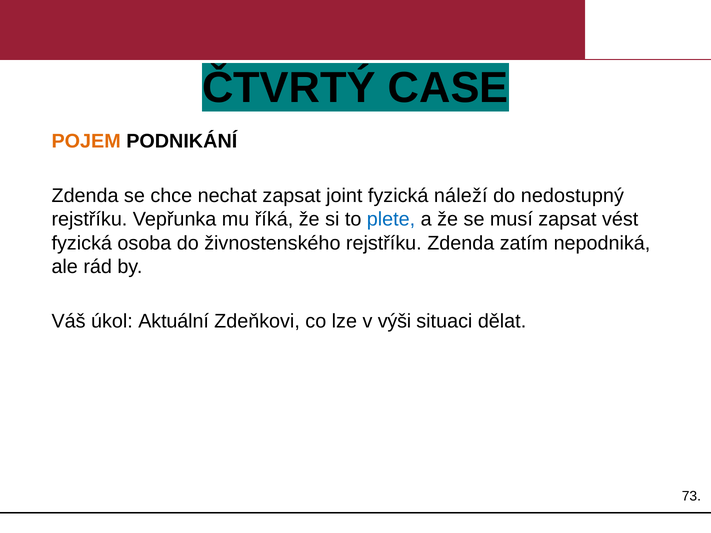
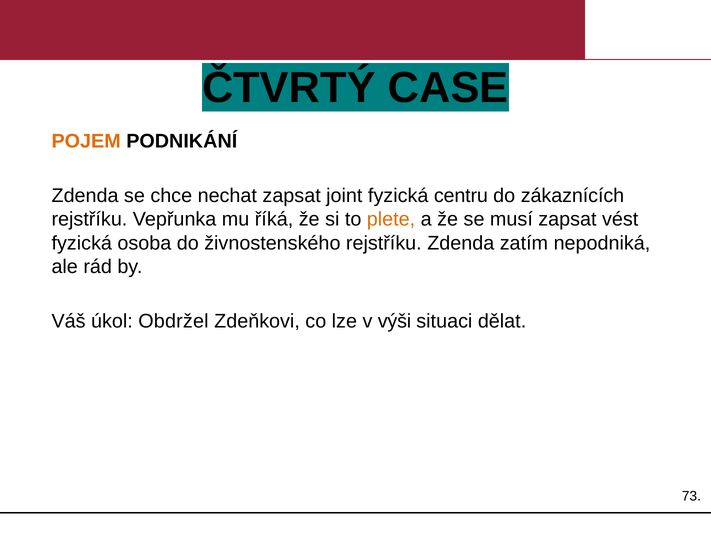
náleží: náleží -> centru
nedostupný: nedostupný -> zákaznících
plete colour: blue -> orange
Aktuální: Aktuální -> Obdržel
